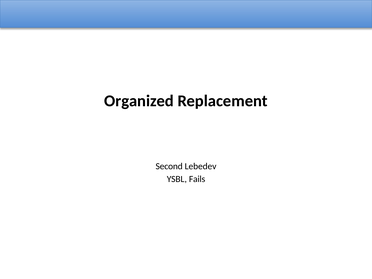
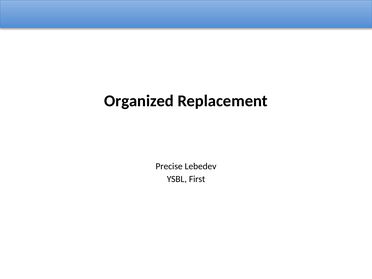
Second: Second -> Precise
Fails: Fails -> First
